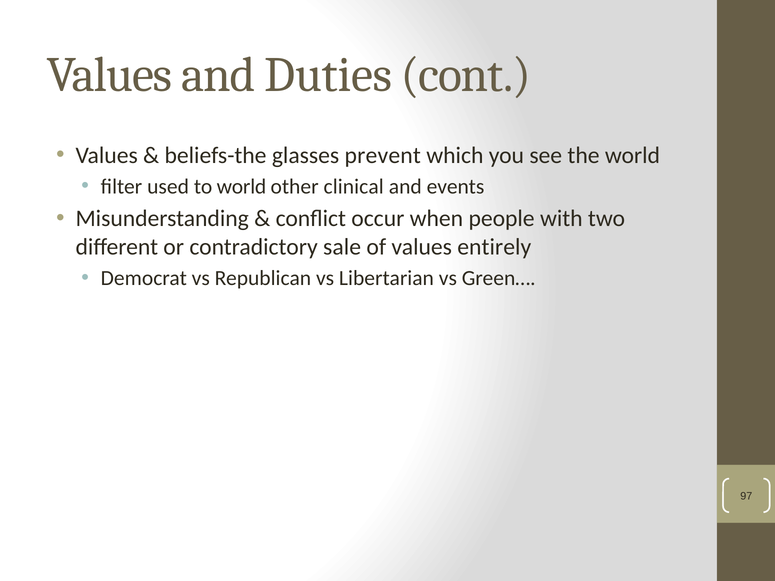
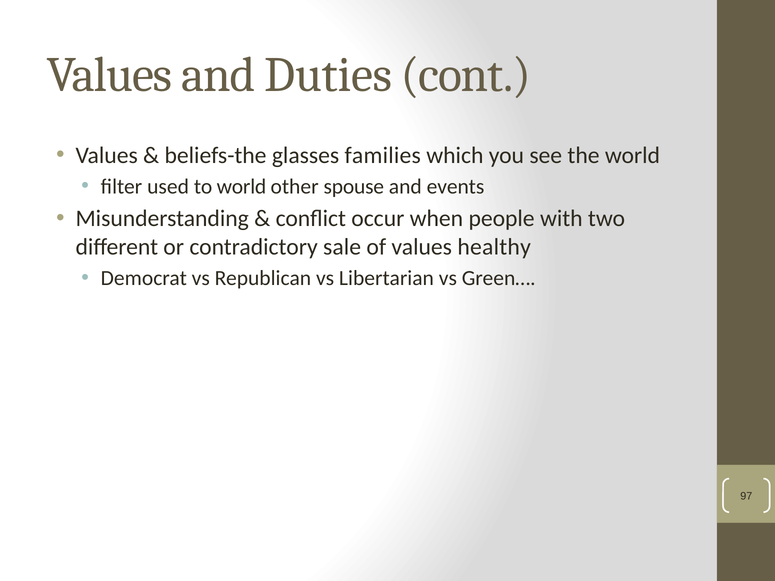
prevent: prevent -> families
clinical: clinical -> spouse
entirely: entirely -> healthy
